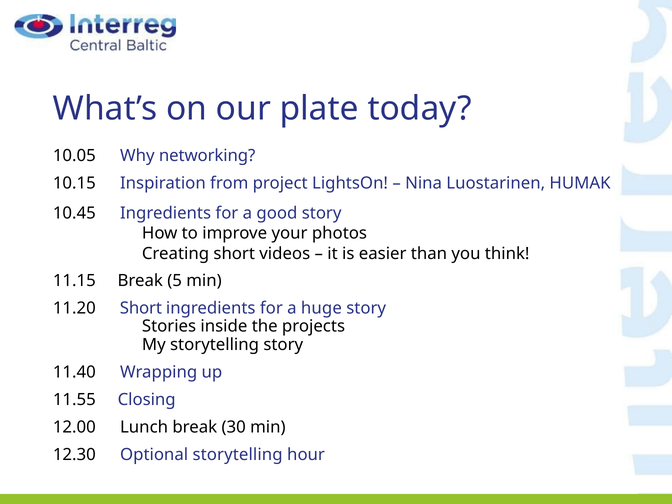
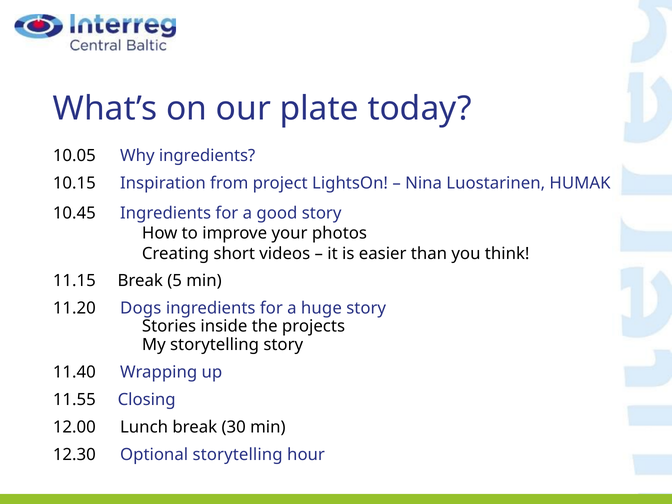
Why networking: networking -> ingredients
11.20 Short: Short -> Dogs
